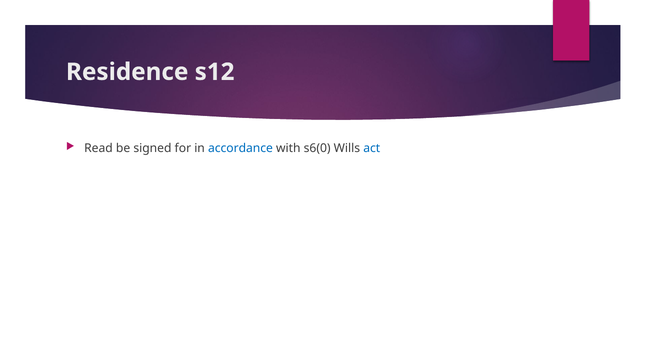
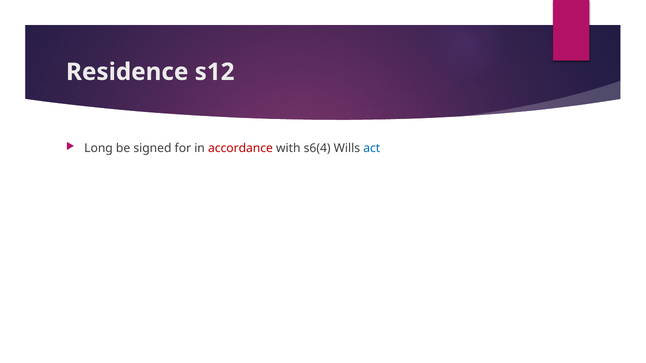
Read: Read -> Long
accordance colour: blue -> red
s6(0: s6(0 -> s6(4
